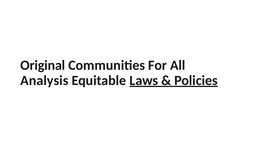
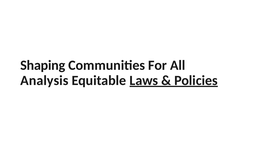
Original: Original -> Shaping
